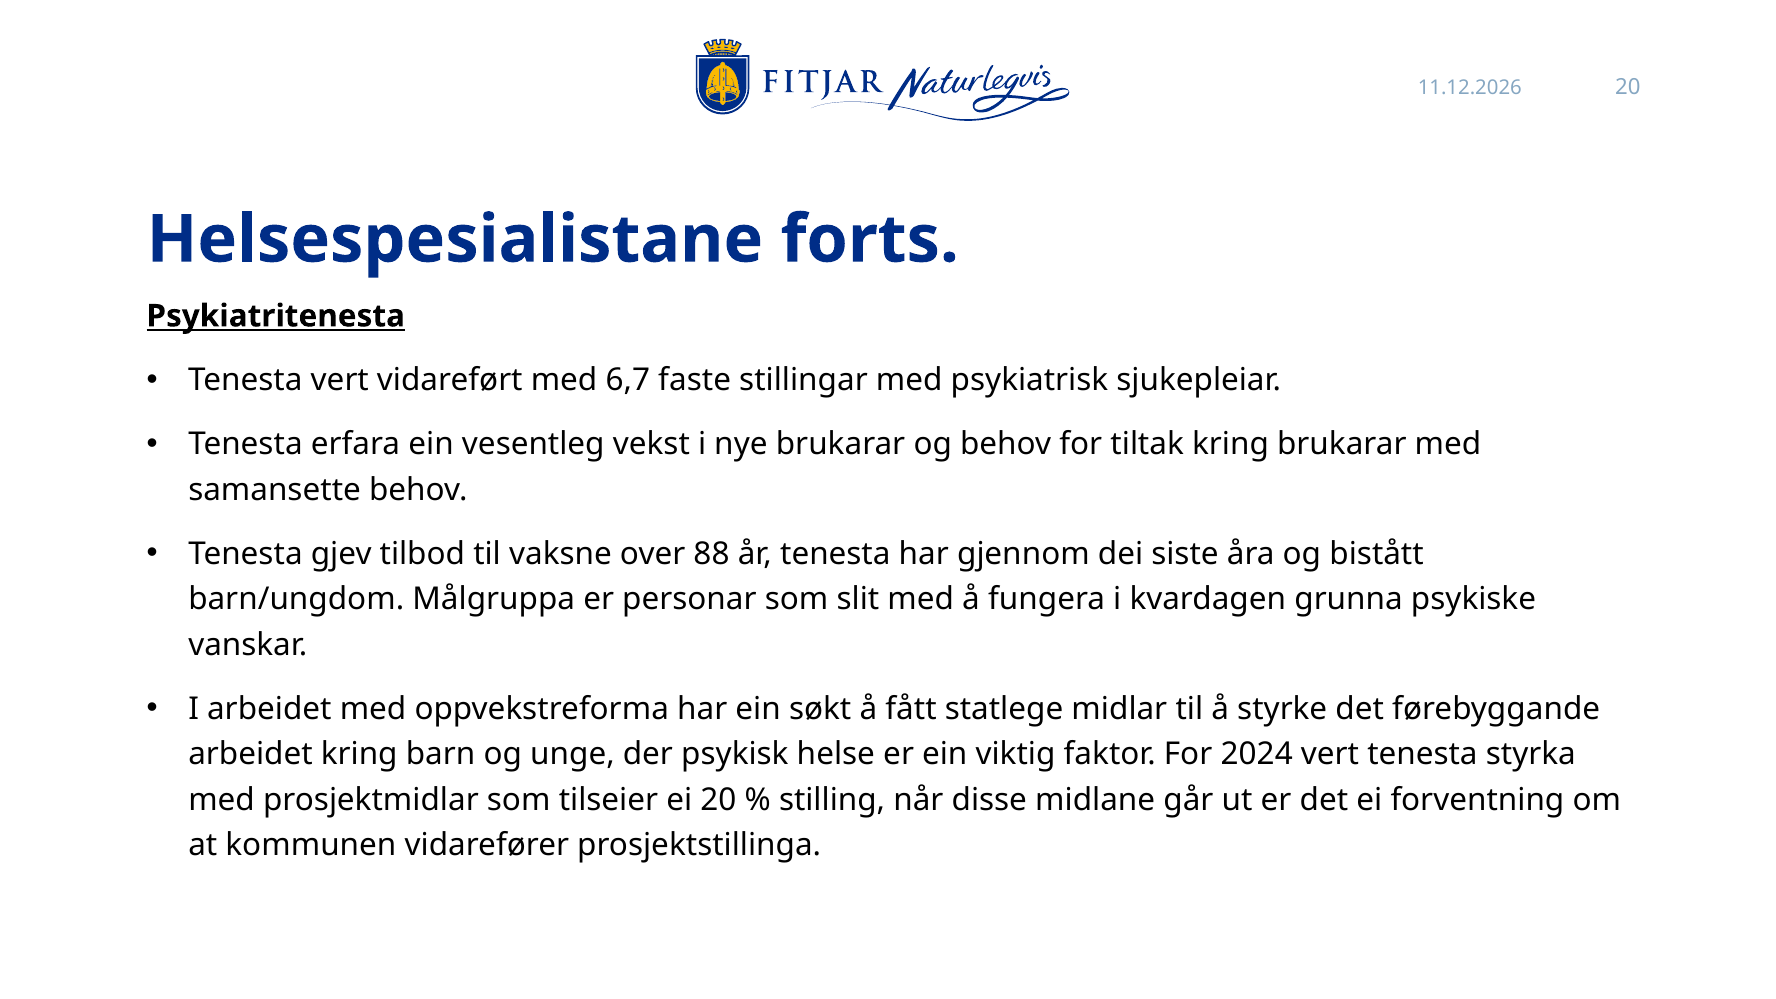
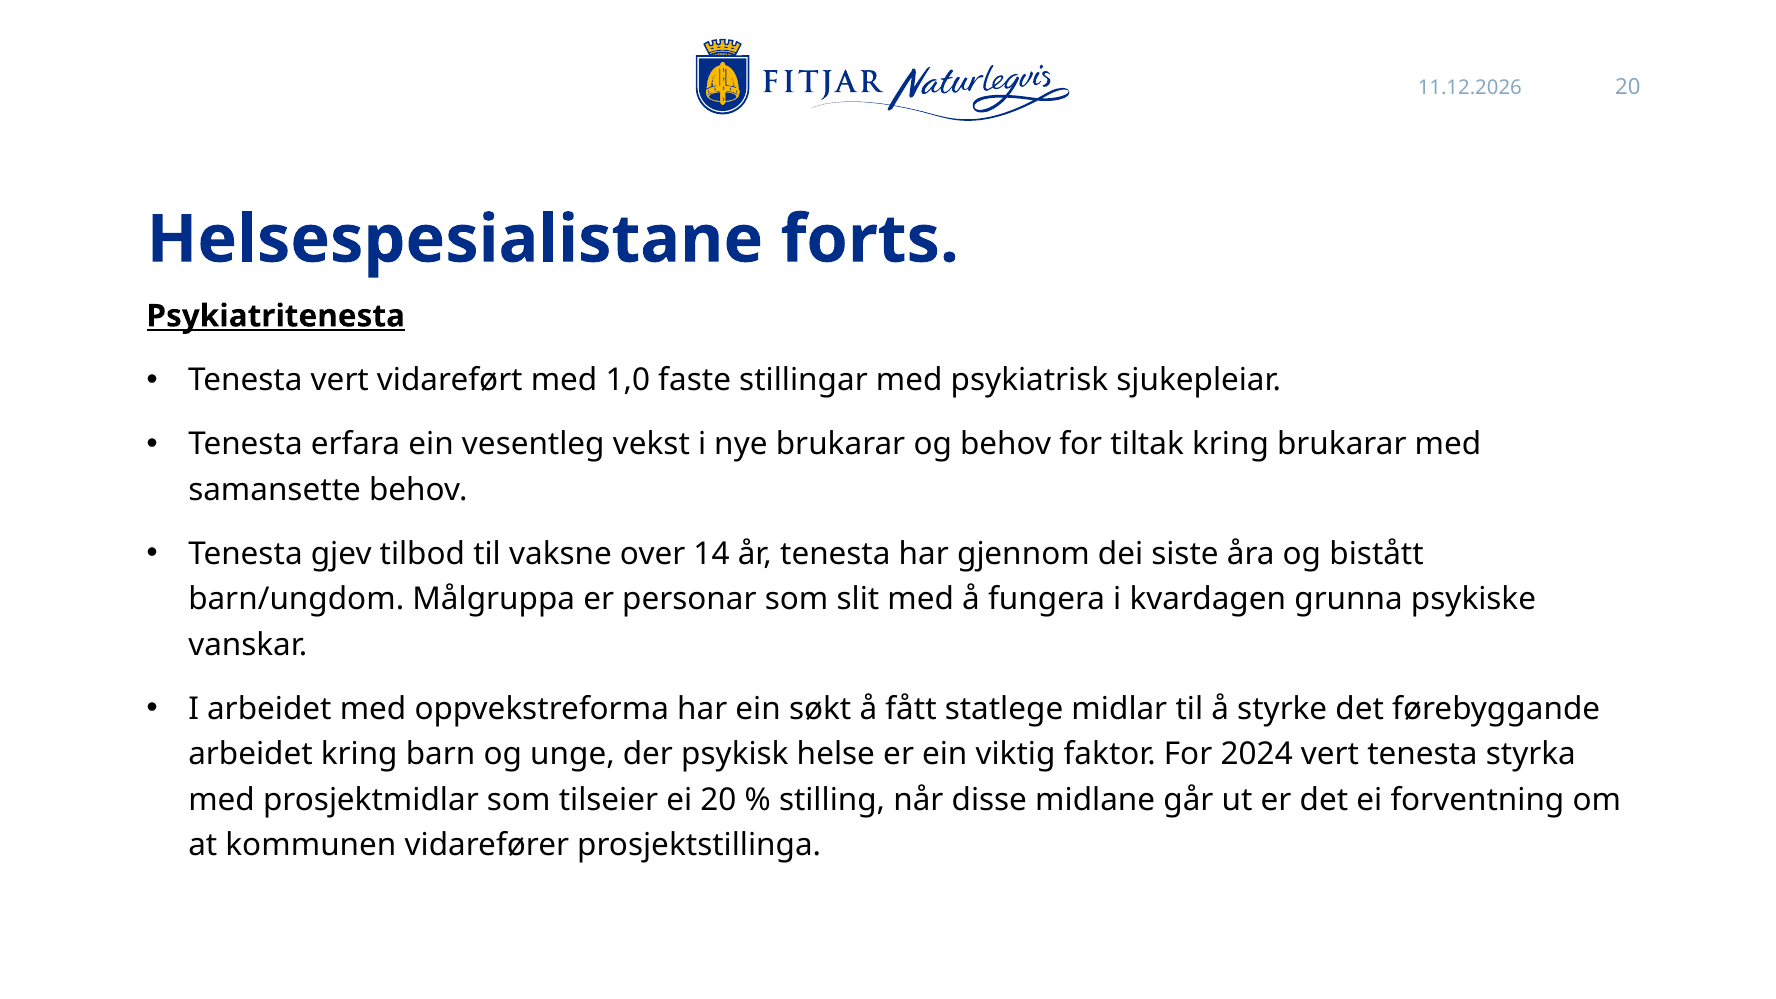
6,7: 6,7 -> 1,0
88: 88 -> 14
